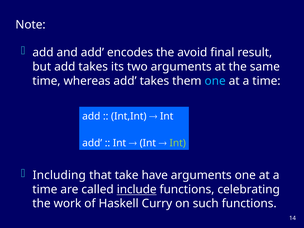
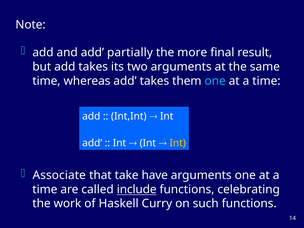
encodes: encodes -> partially
avoid: avoid -> more
Int at (178, 143) colour: light green -> yellow
Including: Including -> Associate
